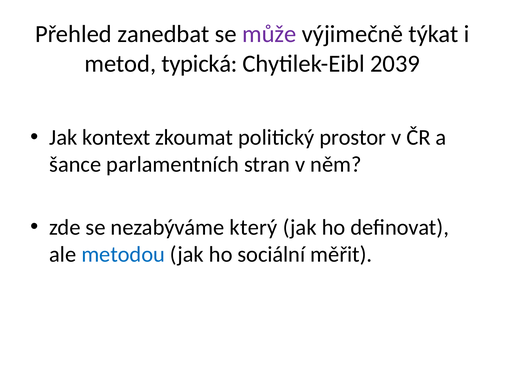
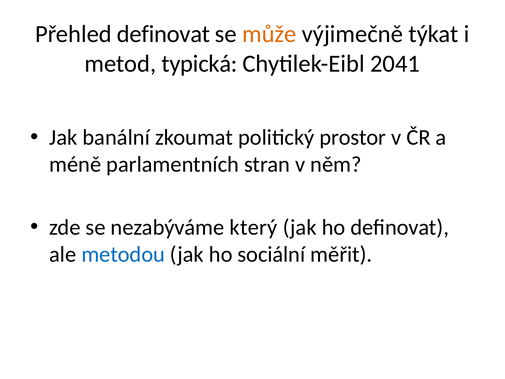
Přehled zanedbat: zanedbat -> definovat
může colour: purple -> orange
2039: 2039 -> 2041
kontext: kontext -> banální
šance: šance -> méně
